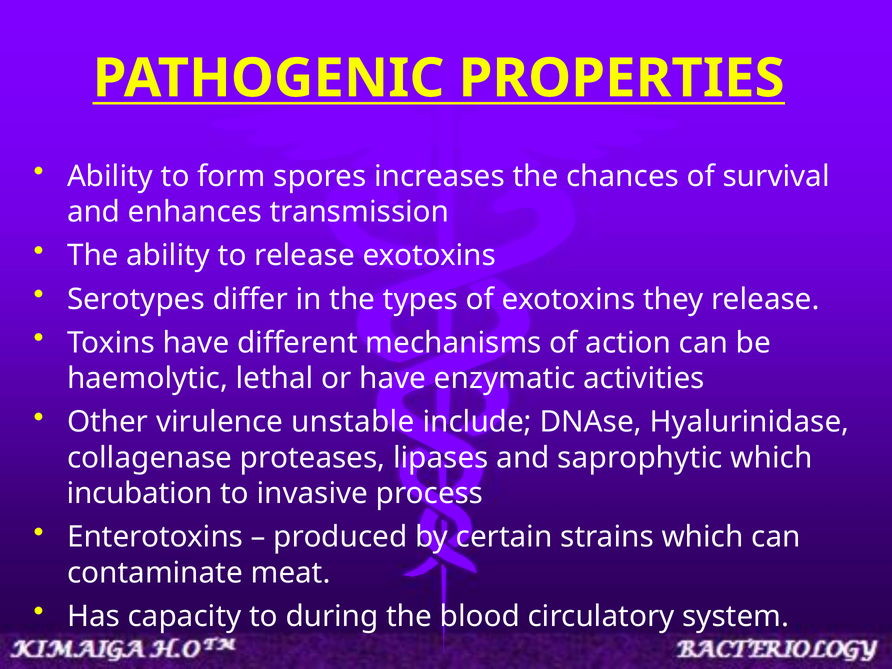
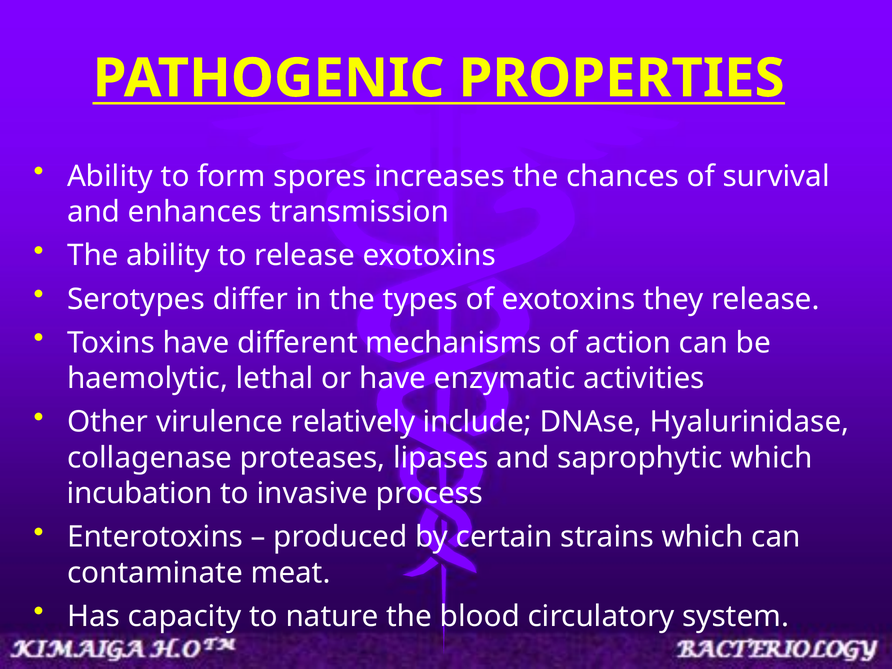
unstable: unstable -> relatively
during: during -> nature
